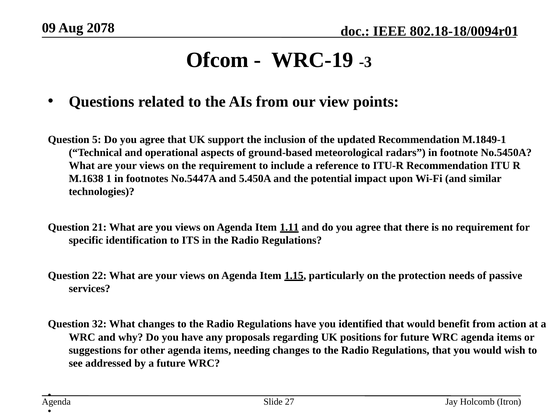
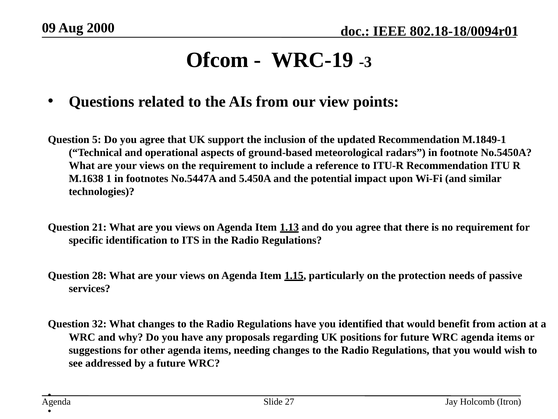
2078: 2078 -> 2000
1.11: 1.11 -> 1.13
22: 22 -> 28
